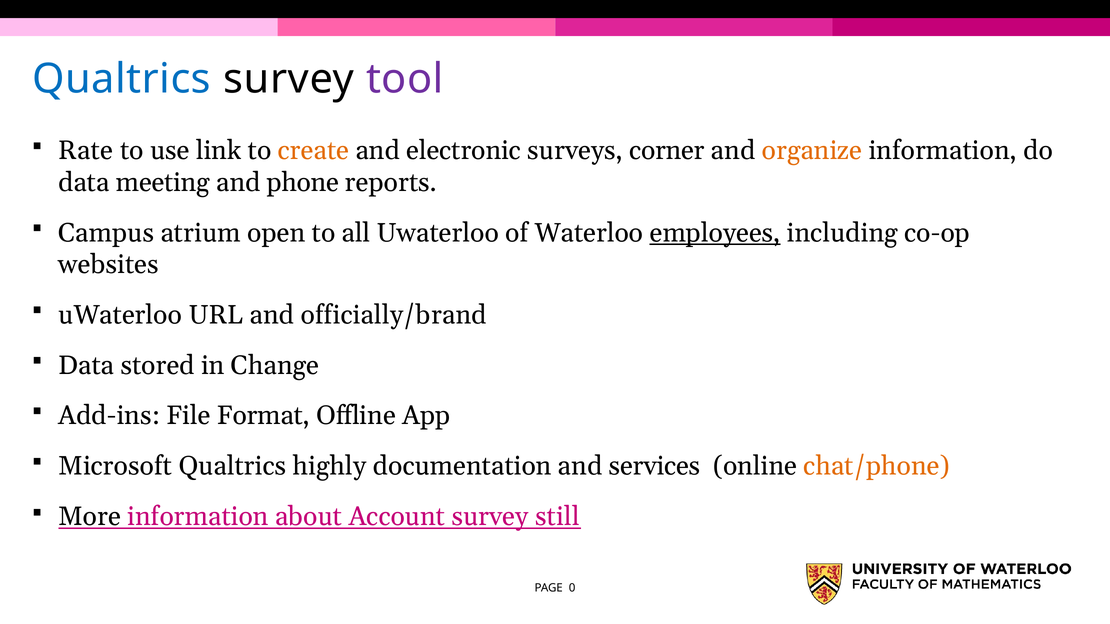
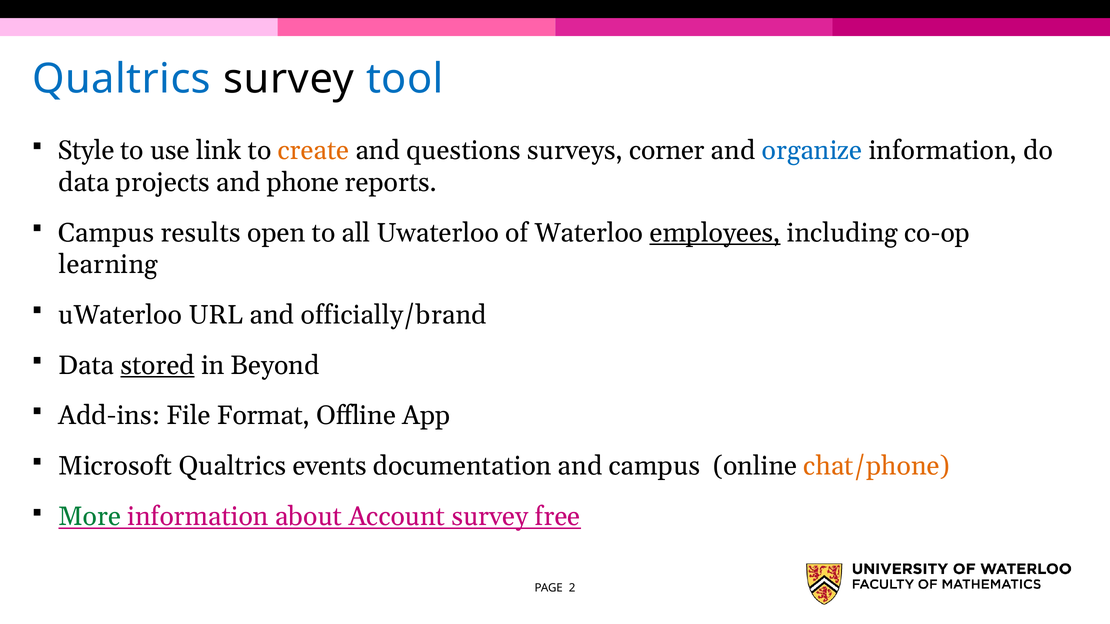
tool colour: purple -> blue
Rate: Rate -> Style
electronic: electronic -> questions
organize colour: orange -> blue
meeting: meeting -> projects
atrium: atrium -> results
websites: websites -> learning
stored underline: none -> present
Change: Change -> Beyond
highly: highly -> events
and services: services -> campus
More colour: black -> green
still: still -> free
0: 0 -> 2
